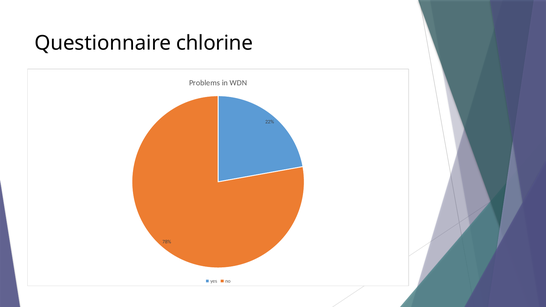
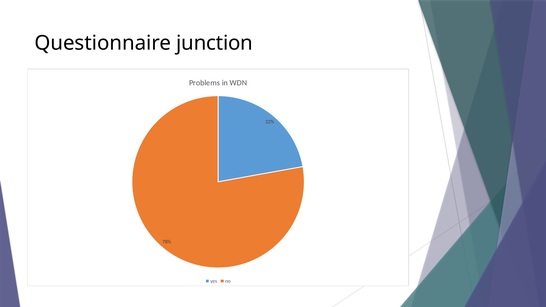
chlorine: chlorine -> junction
